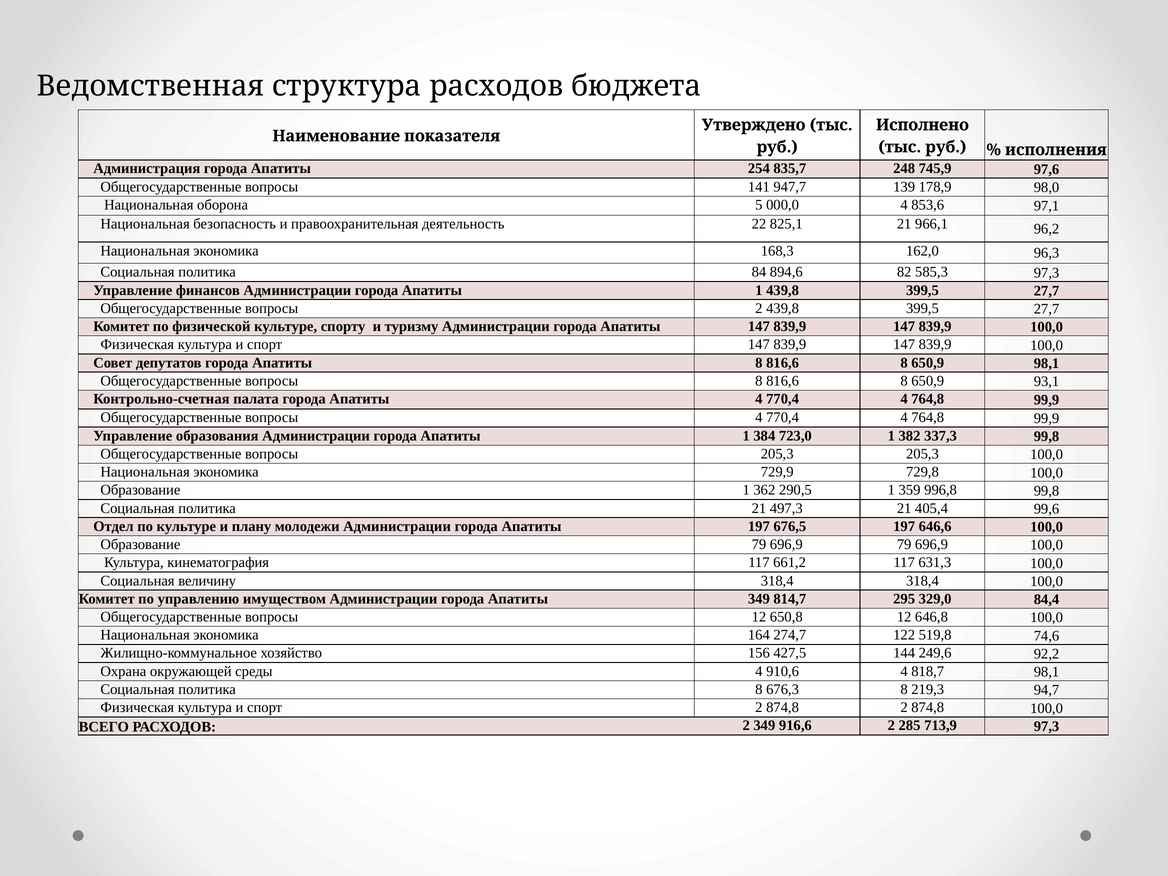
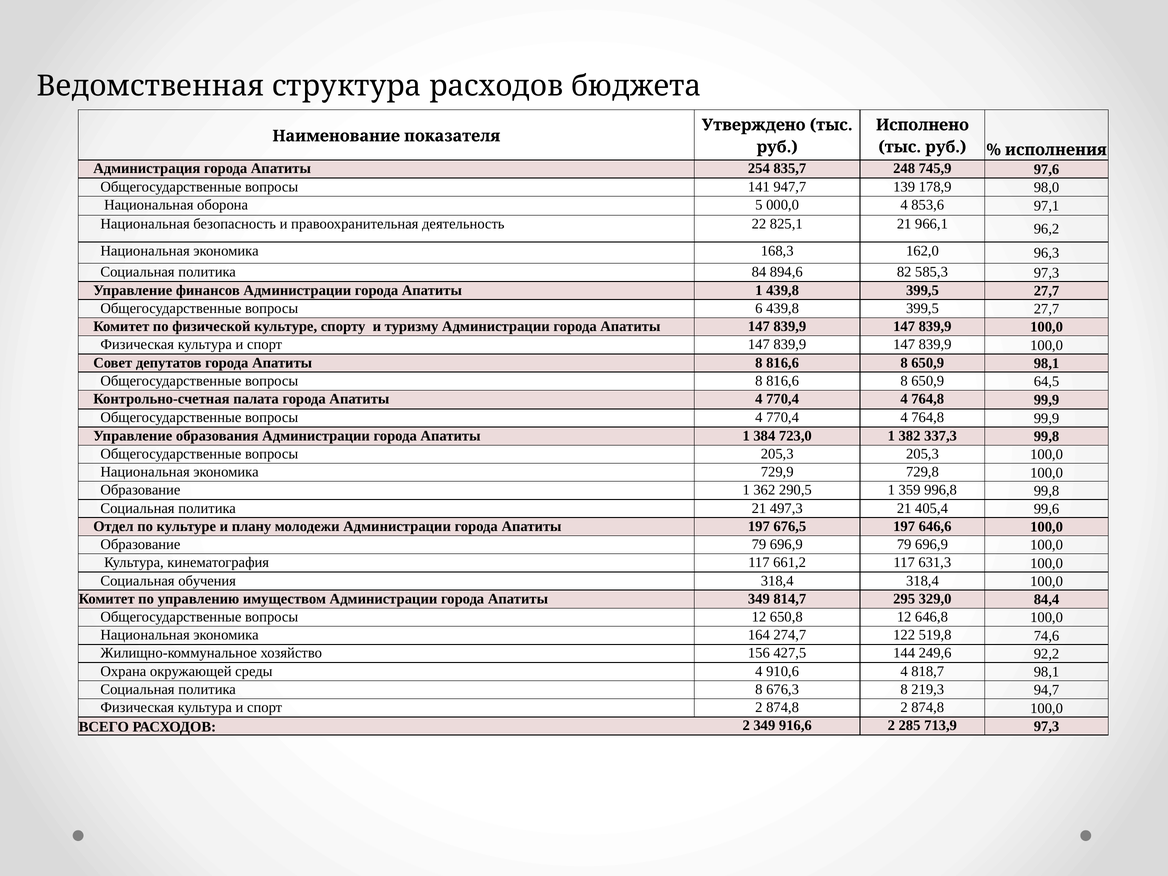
вопросы 2: 2 -> 6
93,1: 93,1 -> 64,5
величину: величину -> обучения
